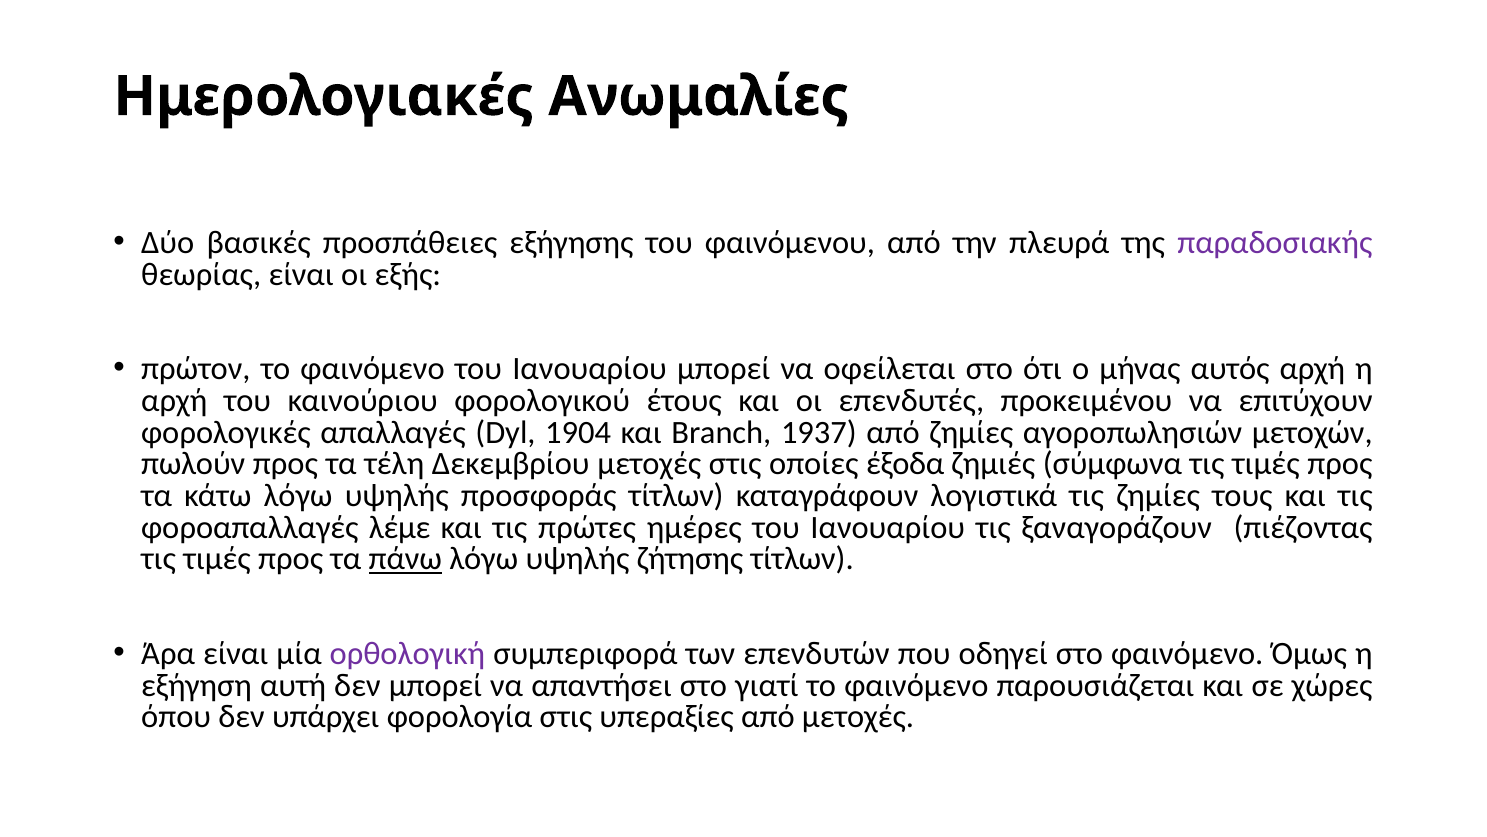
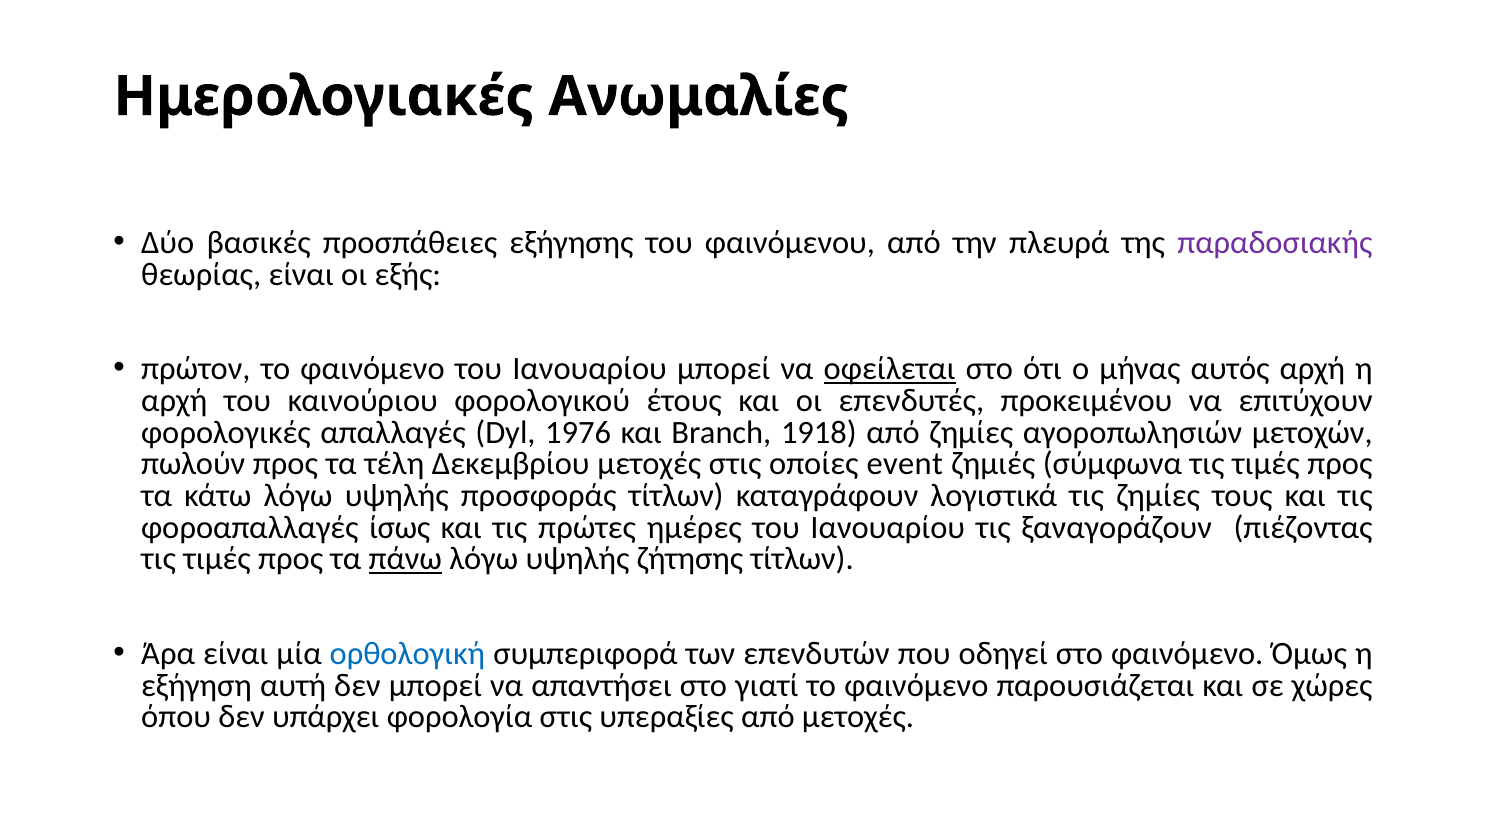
οφείλεται underline: none -> present
1904: 1904 -> 1976
1937: 1937 -> 1918
έξοδα: έξοδα -> event
λέμε: λέμε -> ίσως
ορθολογική colour: purple -> blue
